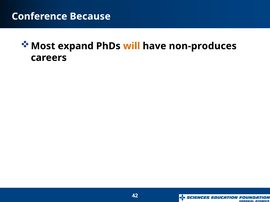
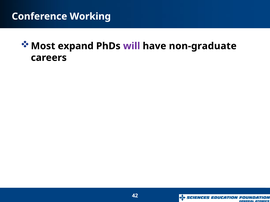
Because: Because -> Working
will colour: orange -> purple
non-produces: non-produces -> non-graduate
